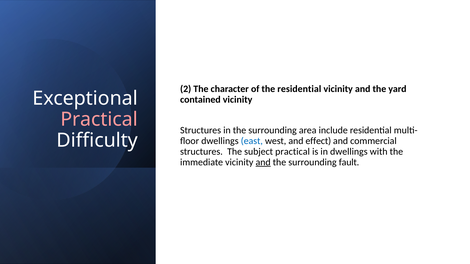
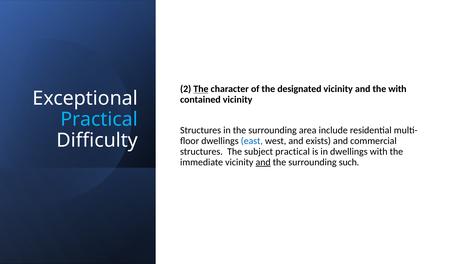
The at (201, 89) underline: none -> present
the residential: residential -> designated
the yard: yard -> with
Practical at (99, 120) colour: pink -> light blue
effect: effect -> exists
fault: fault -> such
